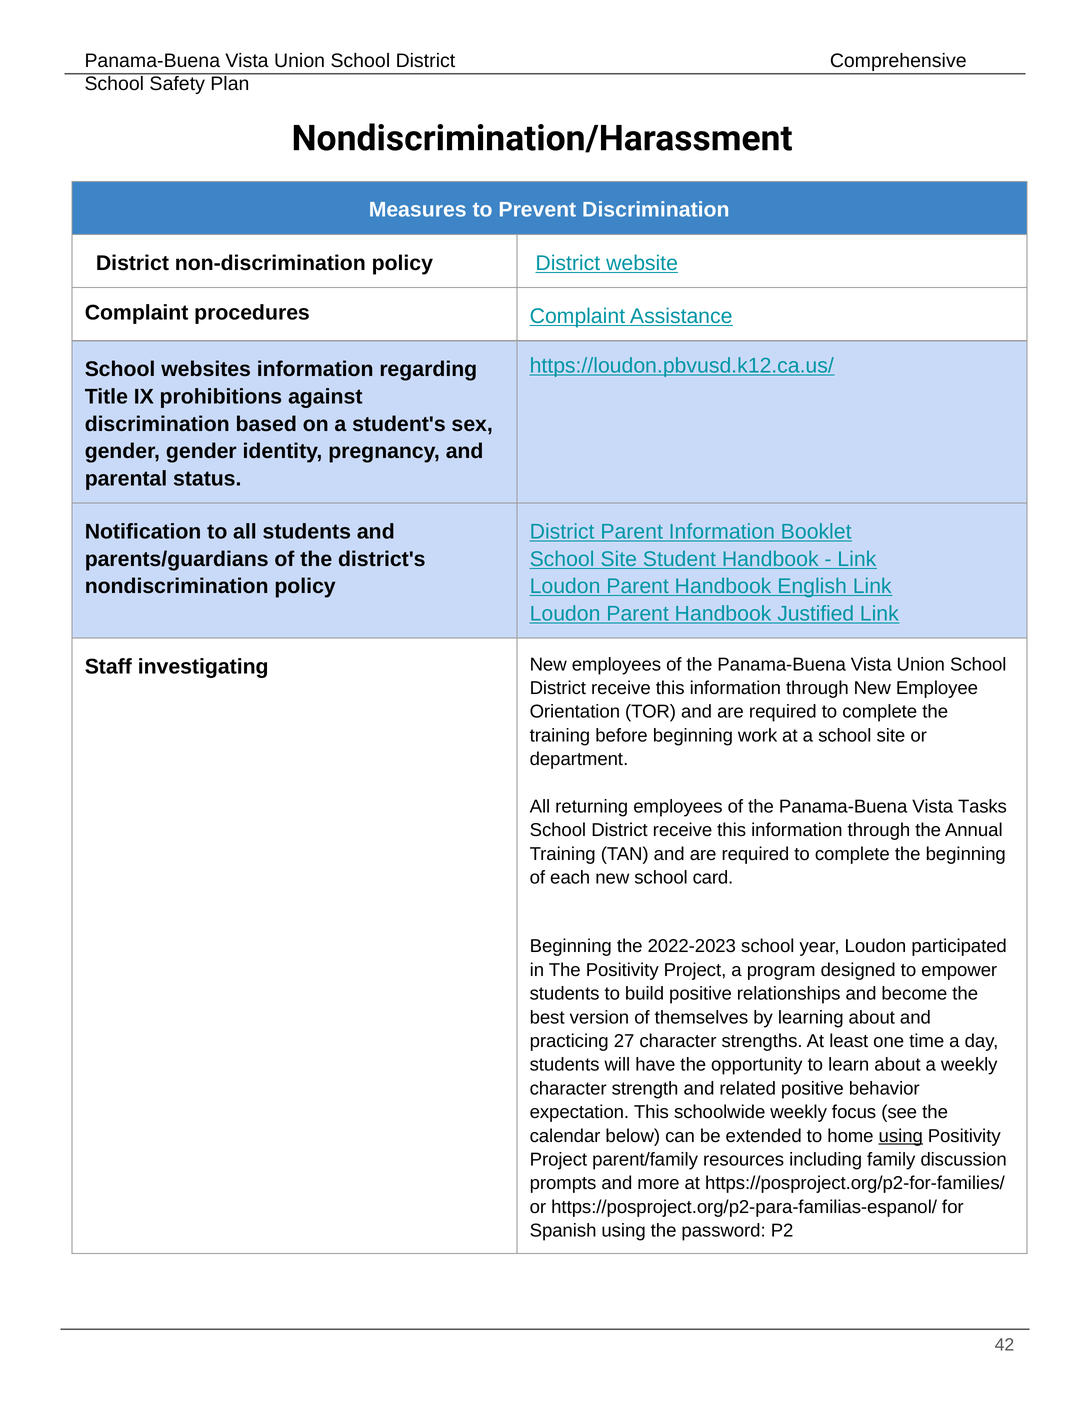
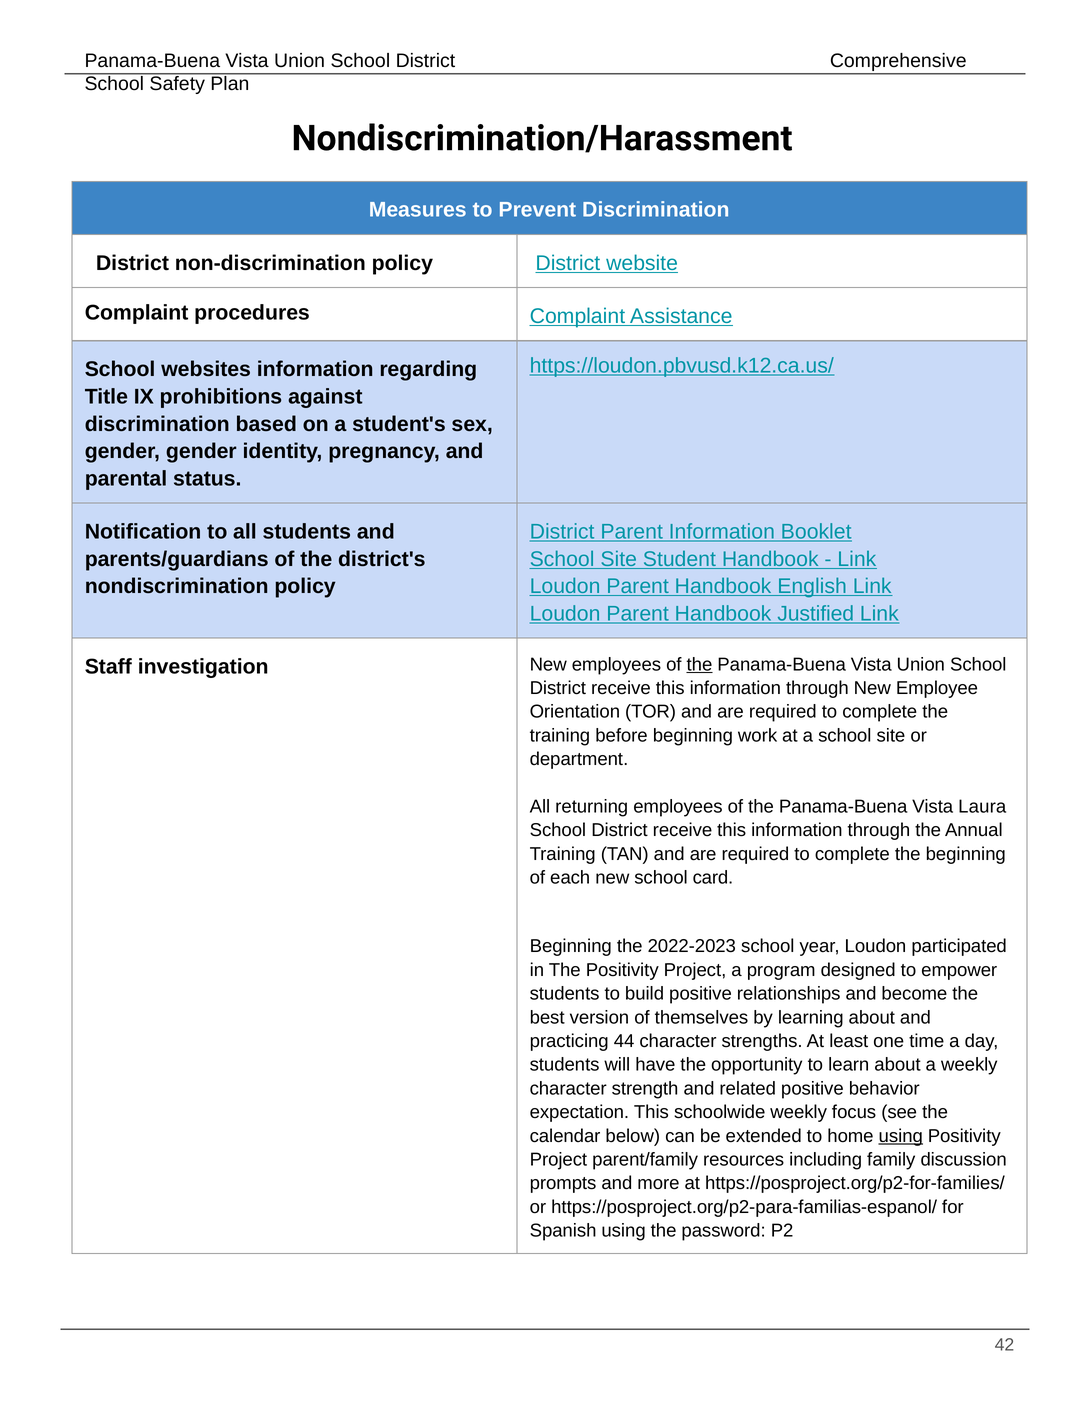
investigating: investigating -> investigation
the at (699, 664) underline: none -> present
Tasks: Tasks -> Laura
27: 27 -> 44
